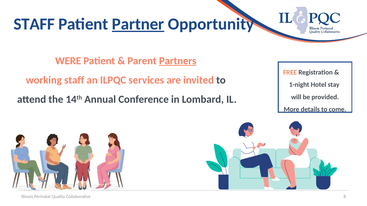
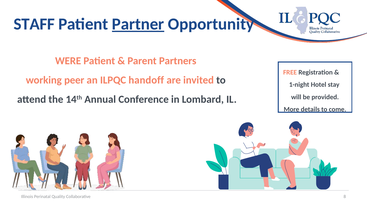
Partners underline: present -> none
working staff: staff -> peer
services: services -> handoff
